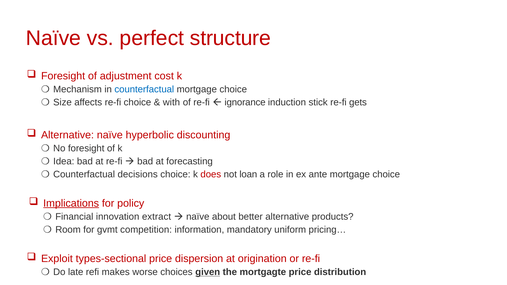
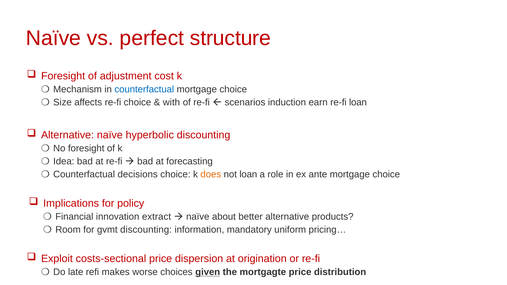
ignorance: ignorance -> scenarios
stick: stick -> earn
re-fi gets: gets -> loan
does colour: red -> orange
Implications underline: present -> none
gvmt competition: competition -> discounting
types-sectional: types-sectional -> costs-sectional
